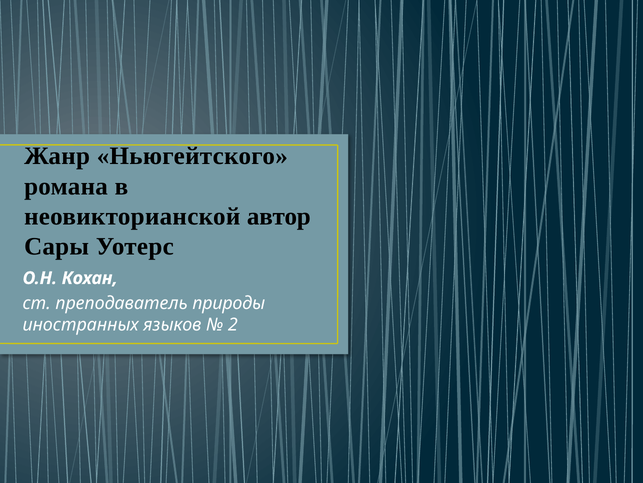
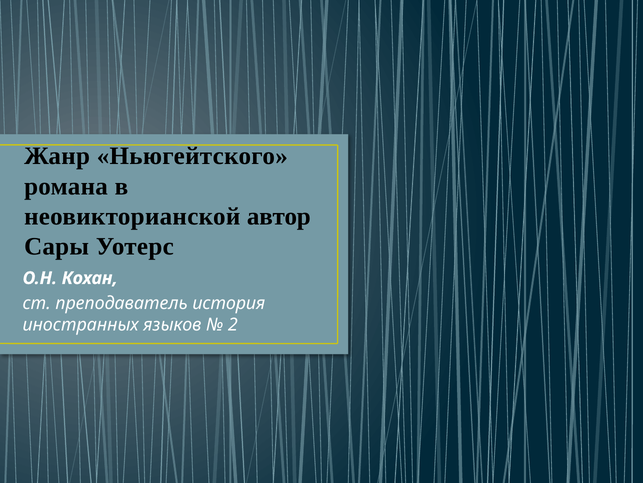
природы: природы -> история
